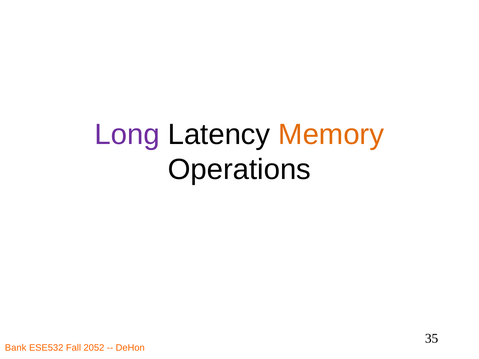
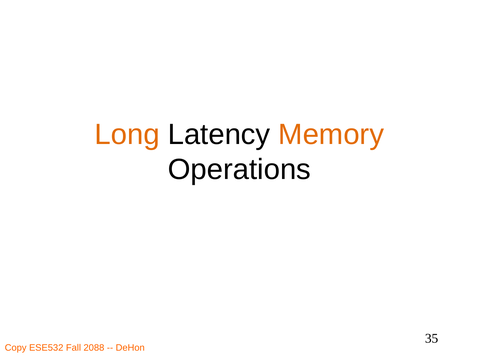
Long colour: purple -> orange
Bank: Bank -> Copy
2052: 2052 -> 2088
